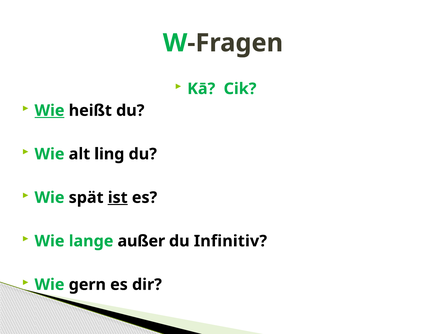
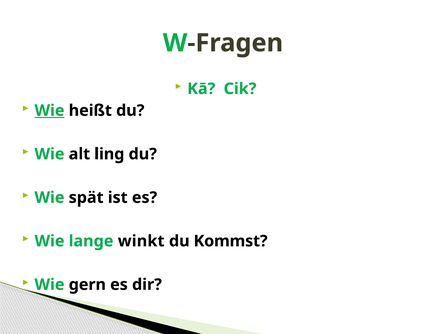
ist underline: present -> none
außer: außer -> winkt
Infinitiv: Infinitiv -> Kommst
